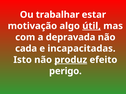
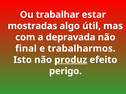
motivação: motivação -> mostradas
útil underline: present -> none
cada: cada -> final
incapacitadas: incapacitadas -> trabalharmos
